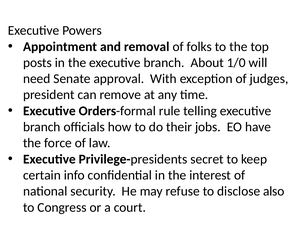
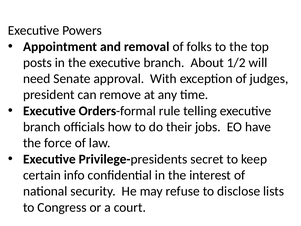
1/0: 1/0 -> 1/2
also: also -> lists
